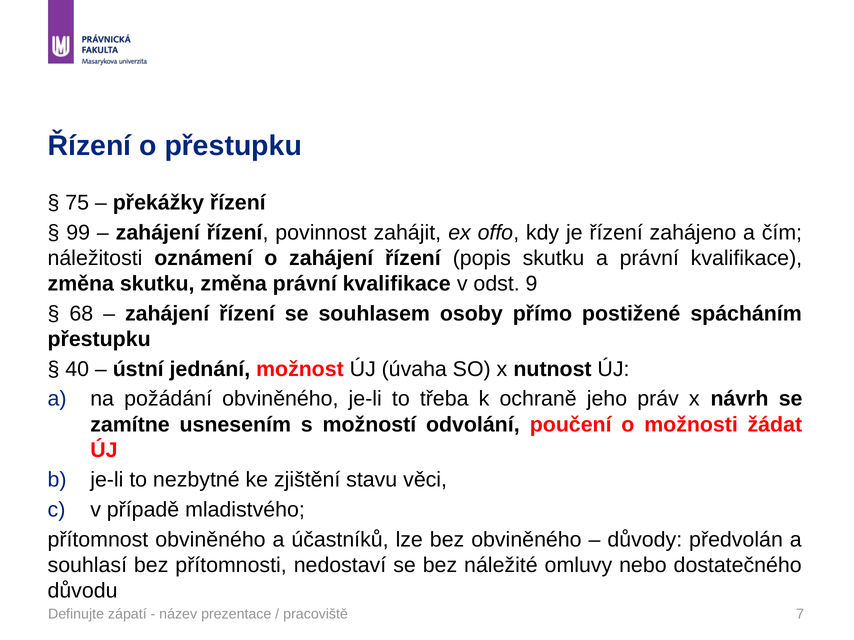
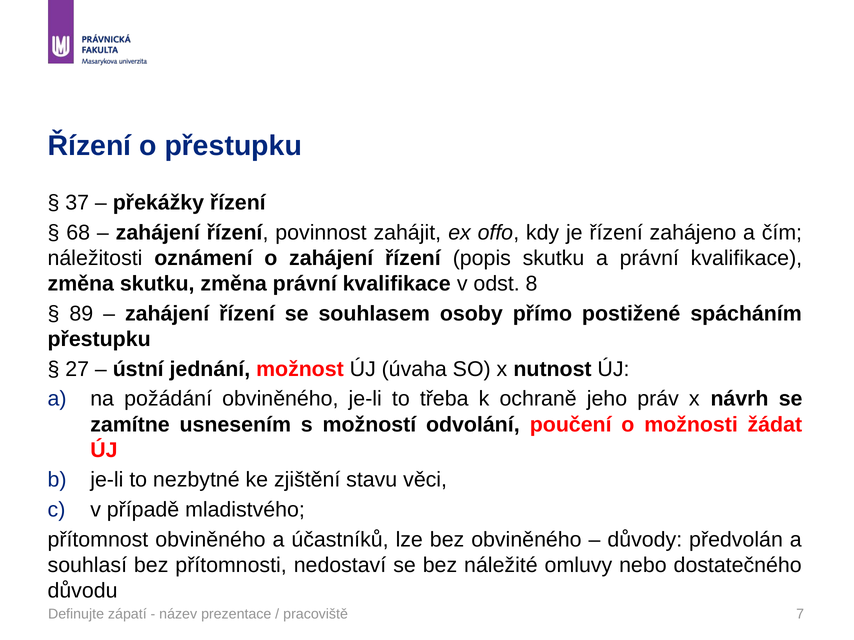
75: 75 -> 37
99: 99 -> 68
9: 9 -> 8
68: 68 -> 89
40: 40 -> 27
